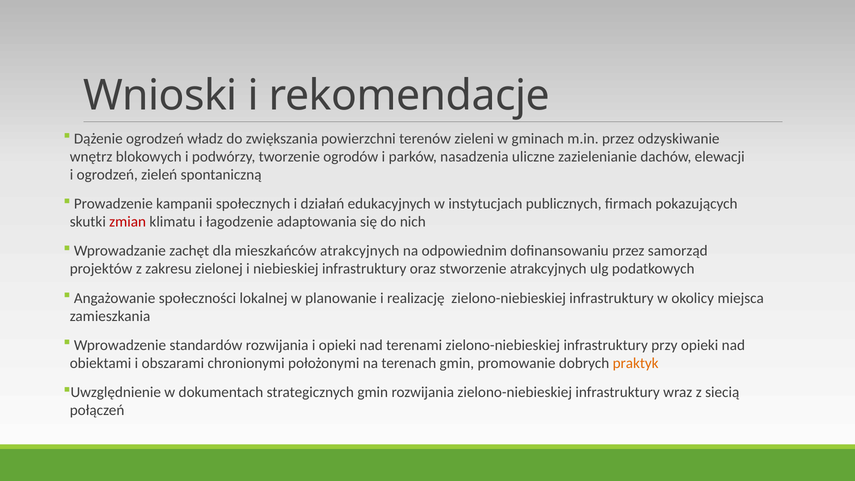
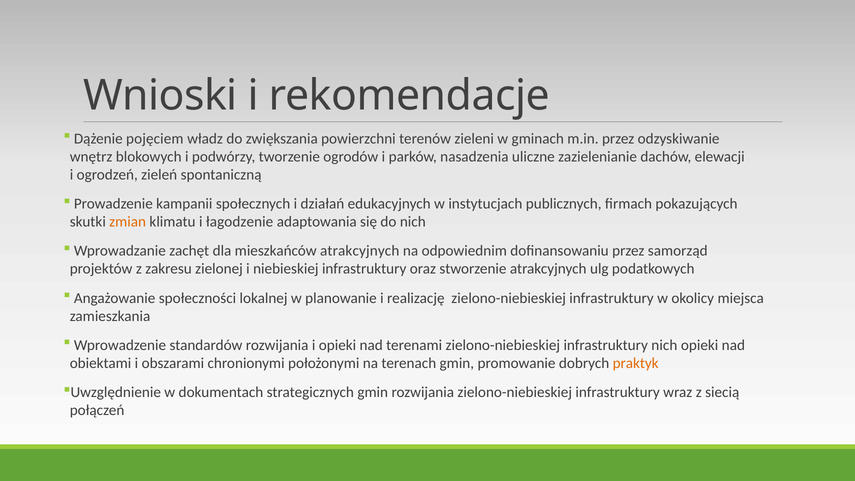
Dążenie ogrodzeń: ogrodzeń -> pojęciem
zmian colour: red -> orange
infrastruktury przy: przy -> nich
